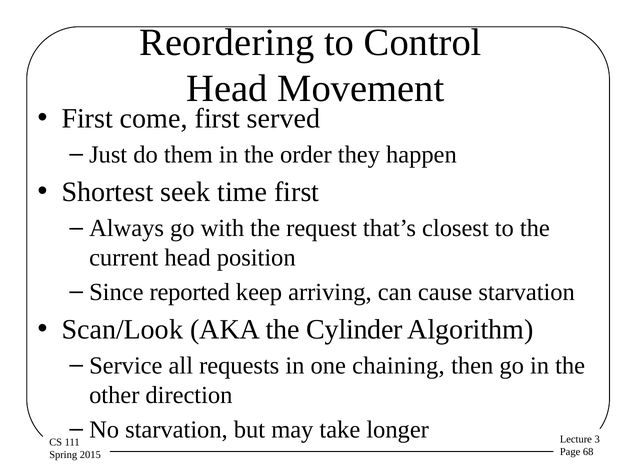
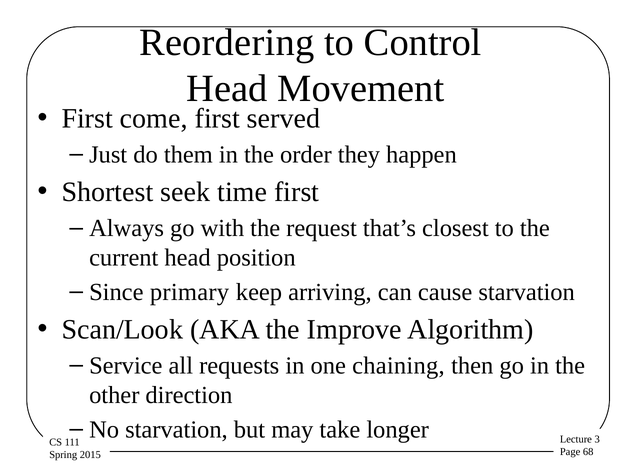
reported: reported -> primary
Cylinder: Cylinder -> Improve
